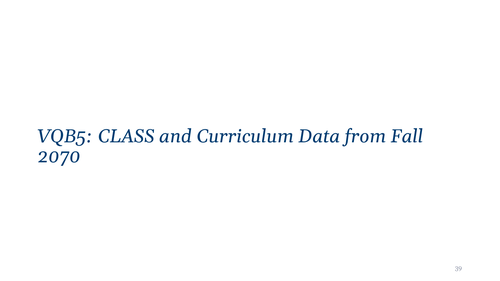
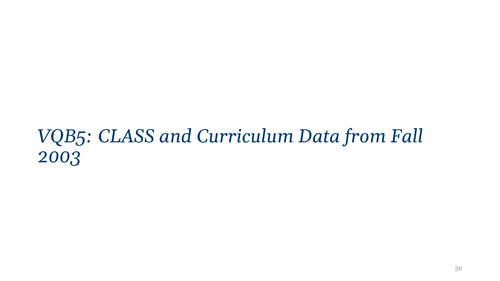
2070: 2070 -> 2003
